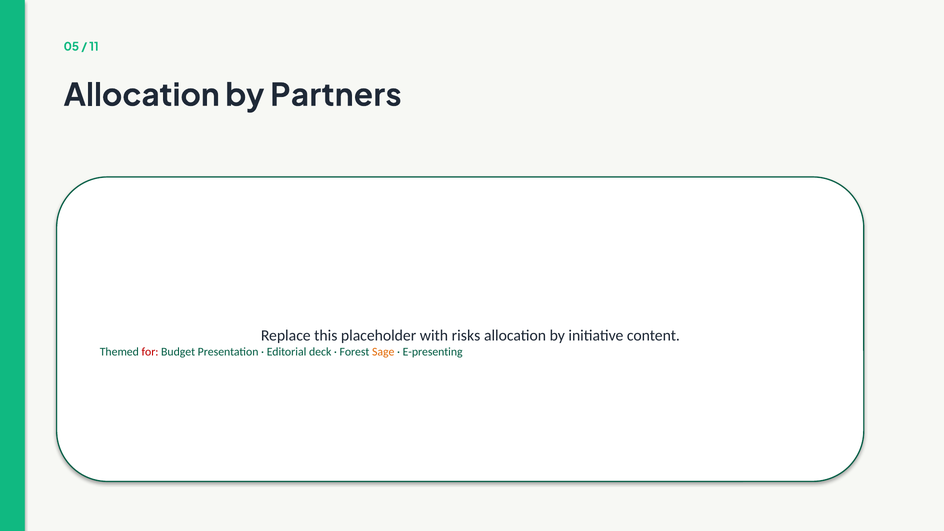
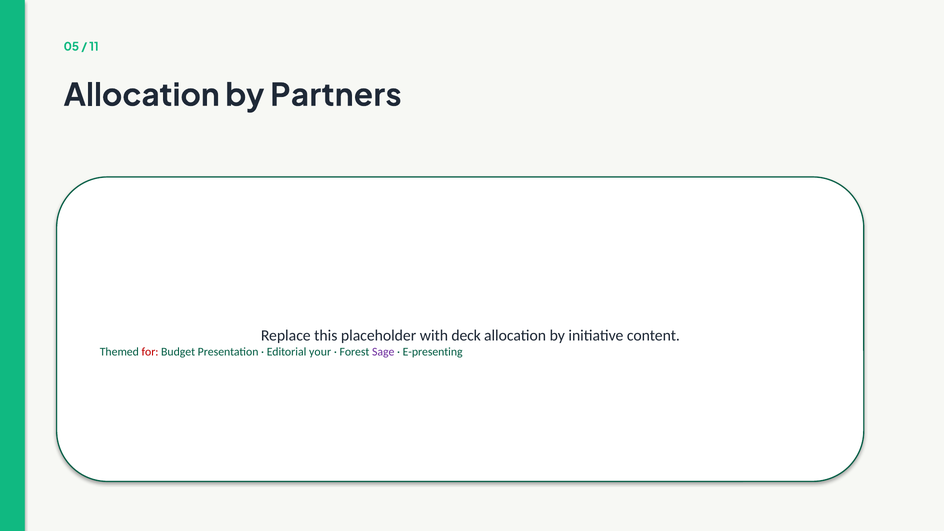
risks: risks -> deck
deck: deck -> your
Sage colour: orange -> purple
